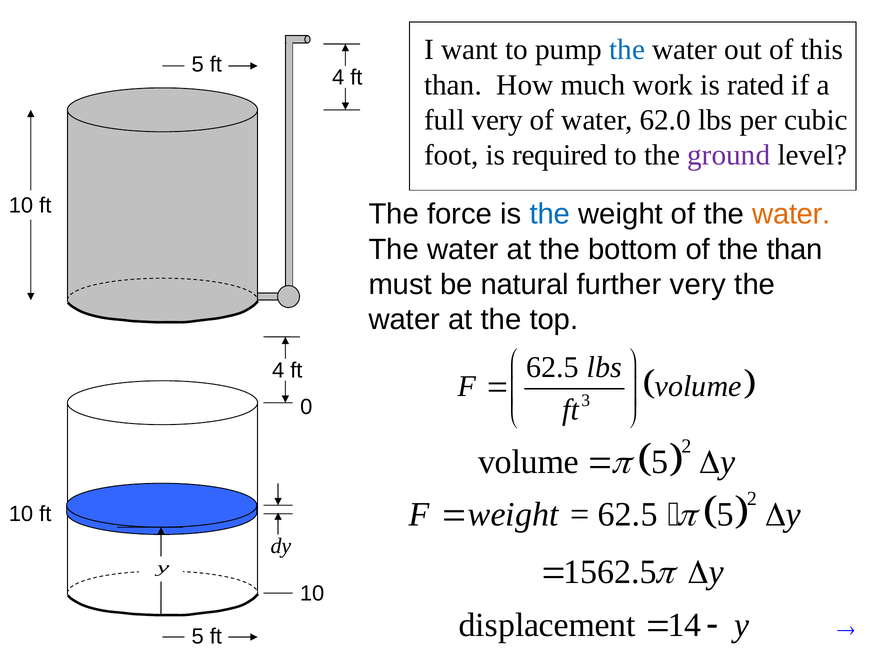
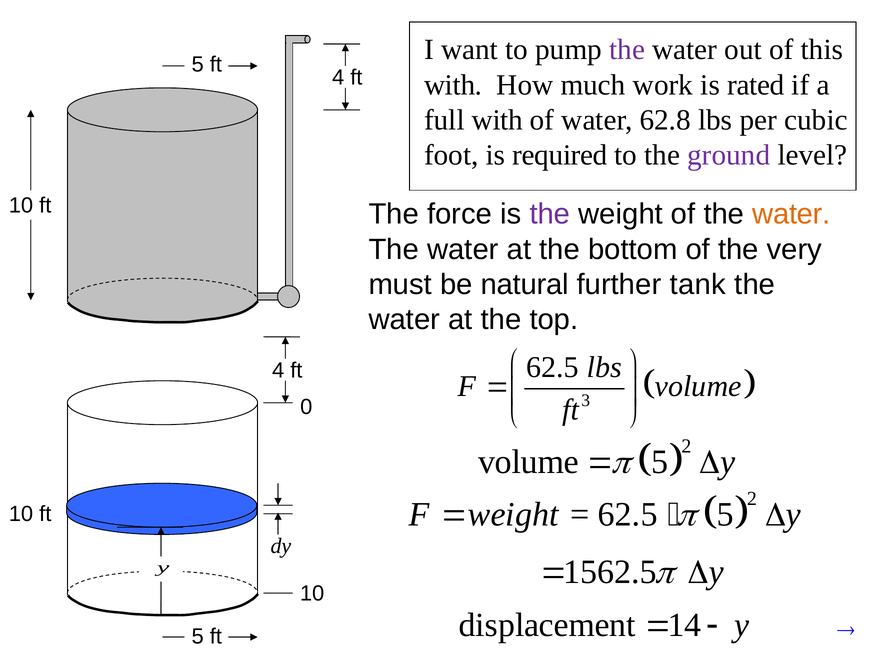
the at (627, 50) colour: blue -> purple
than at (453, 85): than -> with
full very: very -> with
62.0: 62.0 -> 62.8
the at (550, 214) colour: blue -> purple
the than: than -> very
further very: very -> tank
